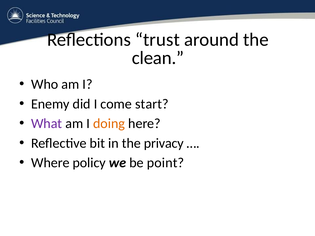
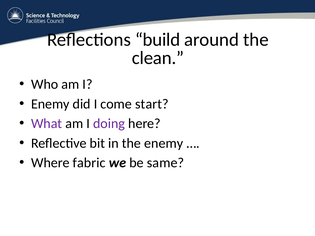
trust: trust -> build
doing colour: orange -> purple
the privacy: privacy -> enemy
policy: policy -> fabric
point: point -> same
